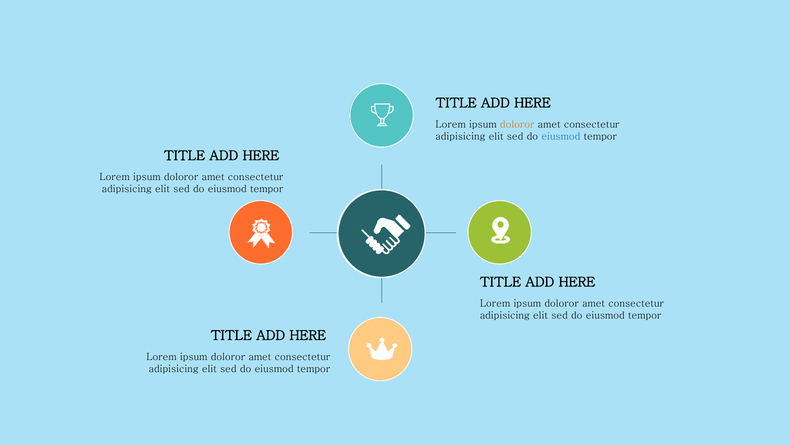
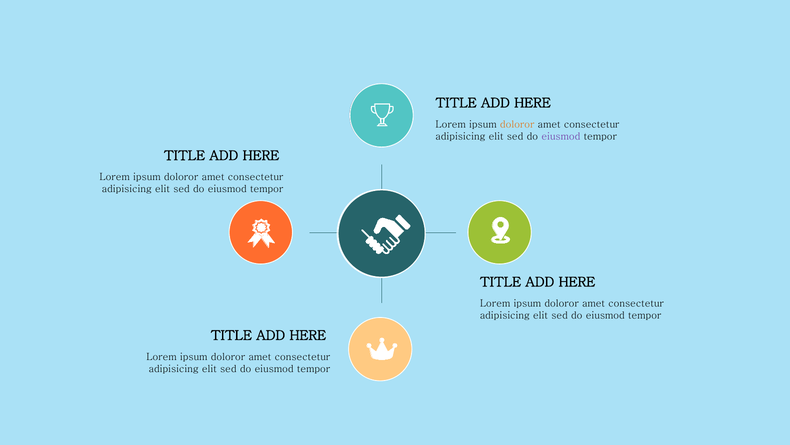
eiusmod at (561, 136) colour: blue -> purple
